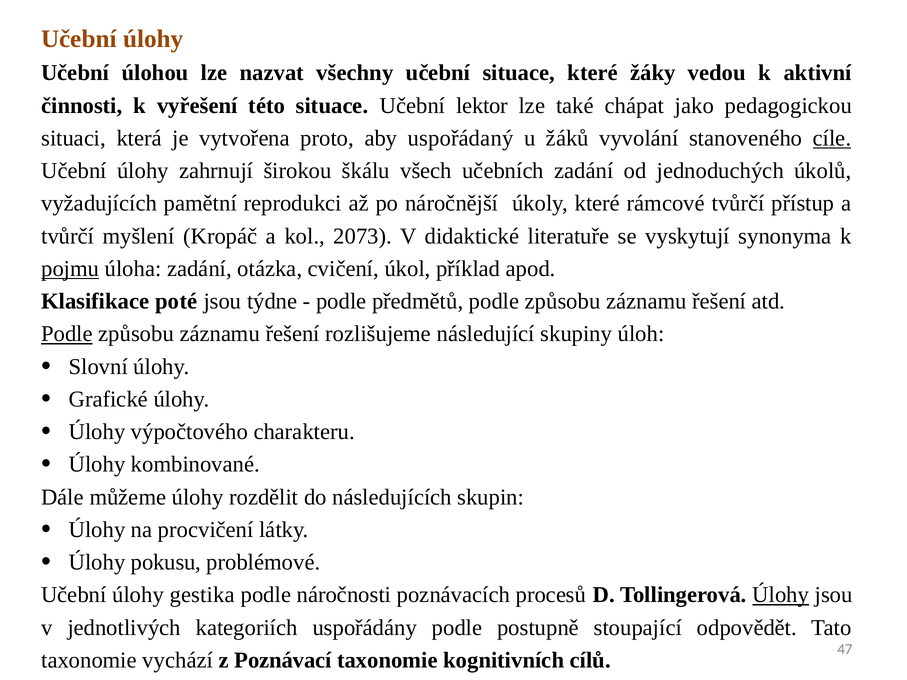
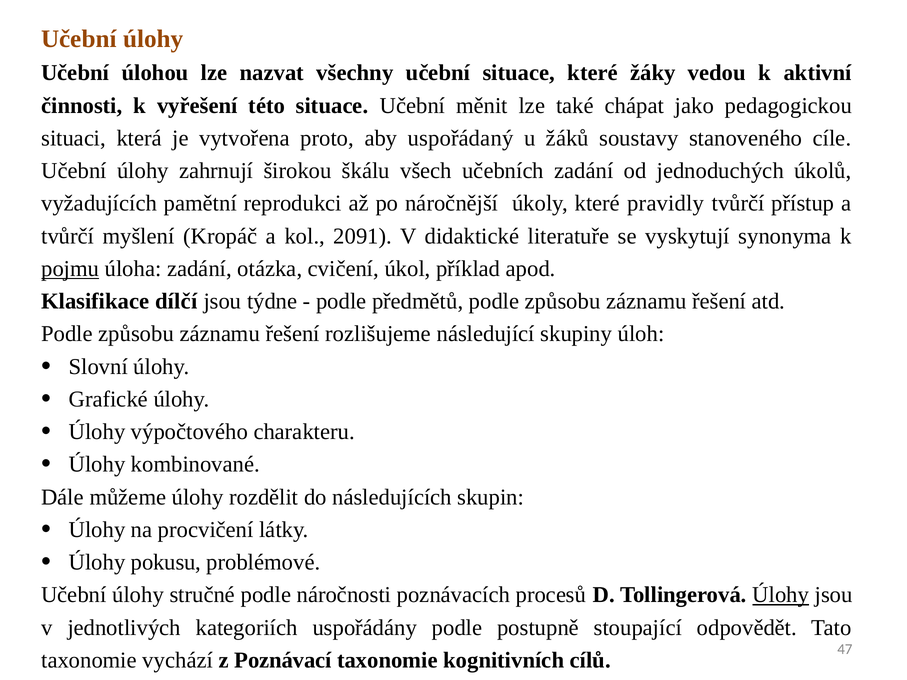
lektor: lektor -> měnit
vyvolání: vyvolání -> soustavy
cíle underline: present -> none
rámcové: rámcové -> pravidly
2073: 2073 -> 2091
poté: poté -> dílčí
Podle at (67, 334) underline: present -> none
gestika: gestika -> stručné
